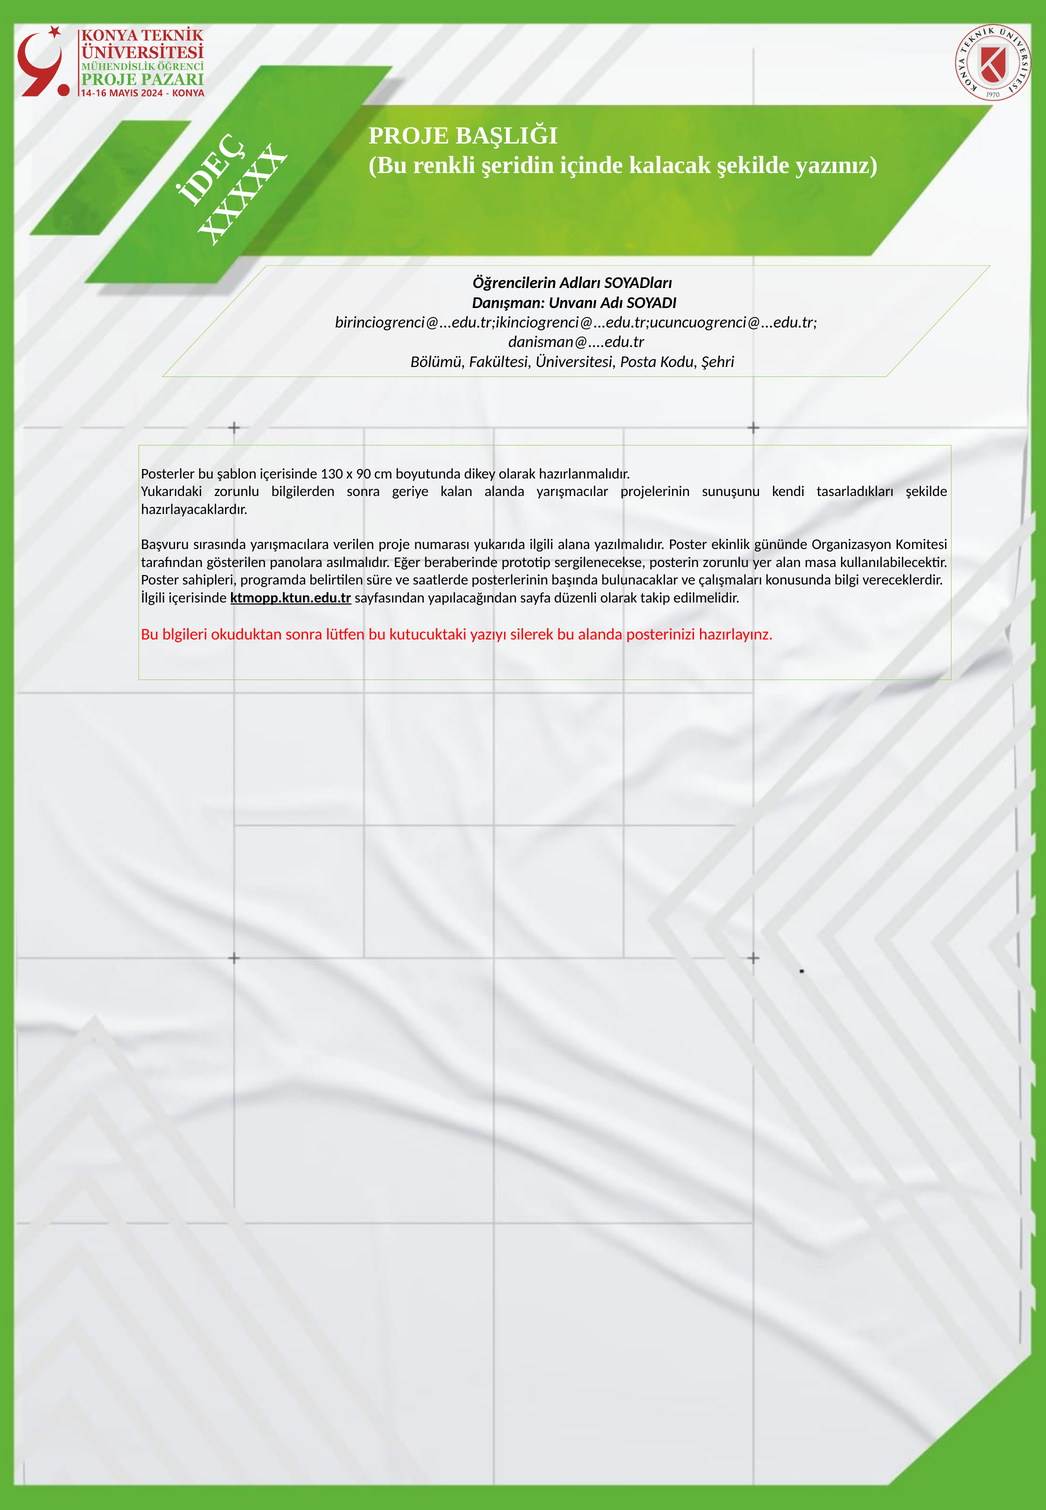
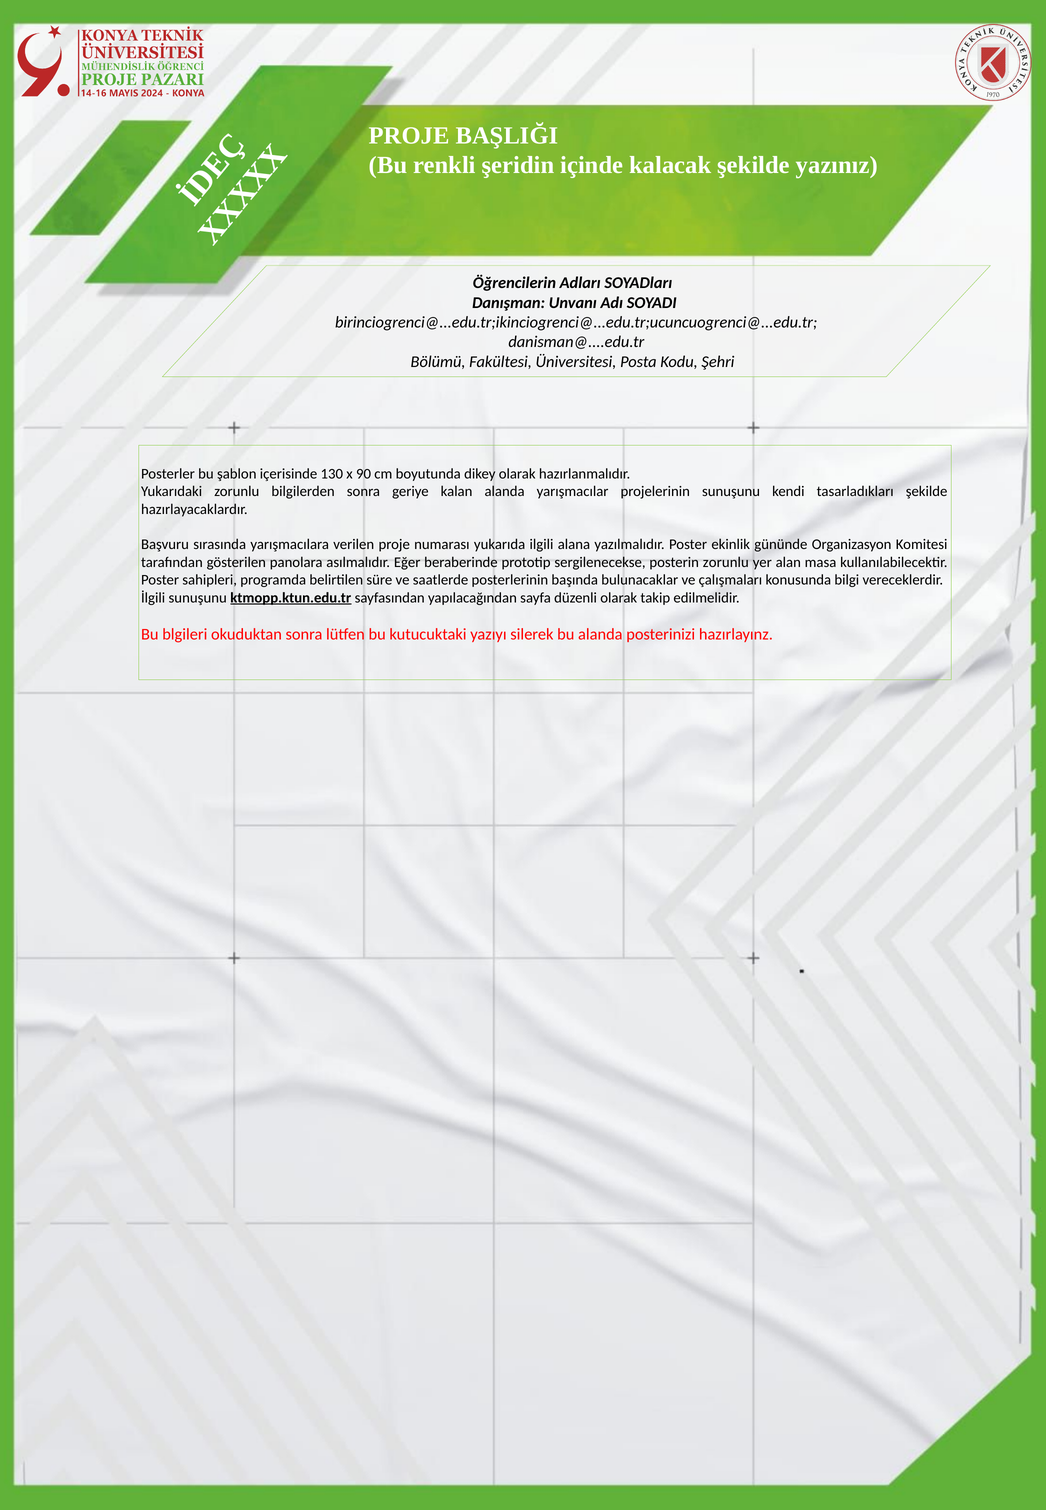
İlgili içerisinde: içerisinde -> sunuşunu
